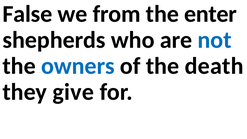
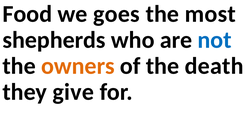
False: False -> Food
from: from -> goes
enter: enter -> most
owners colour: blue -> orange
